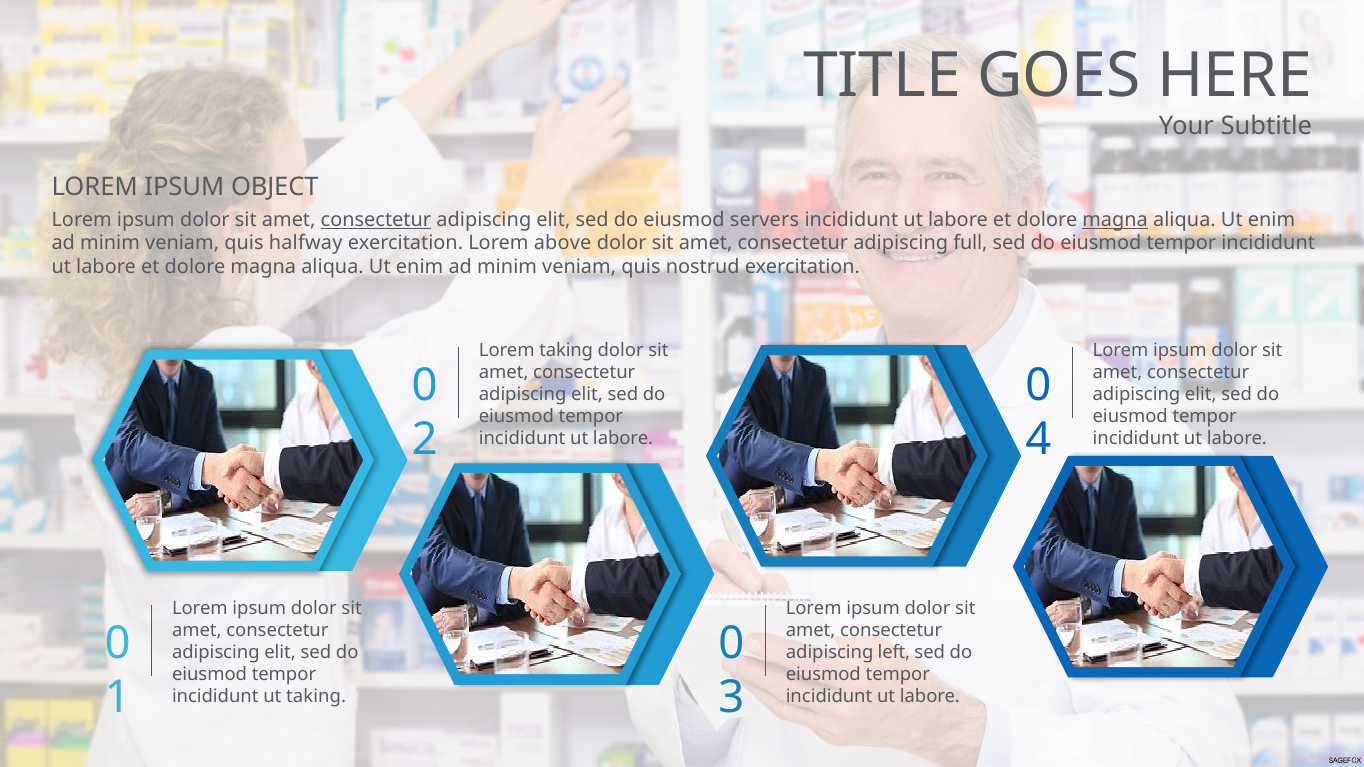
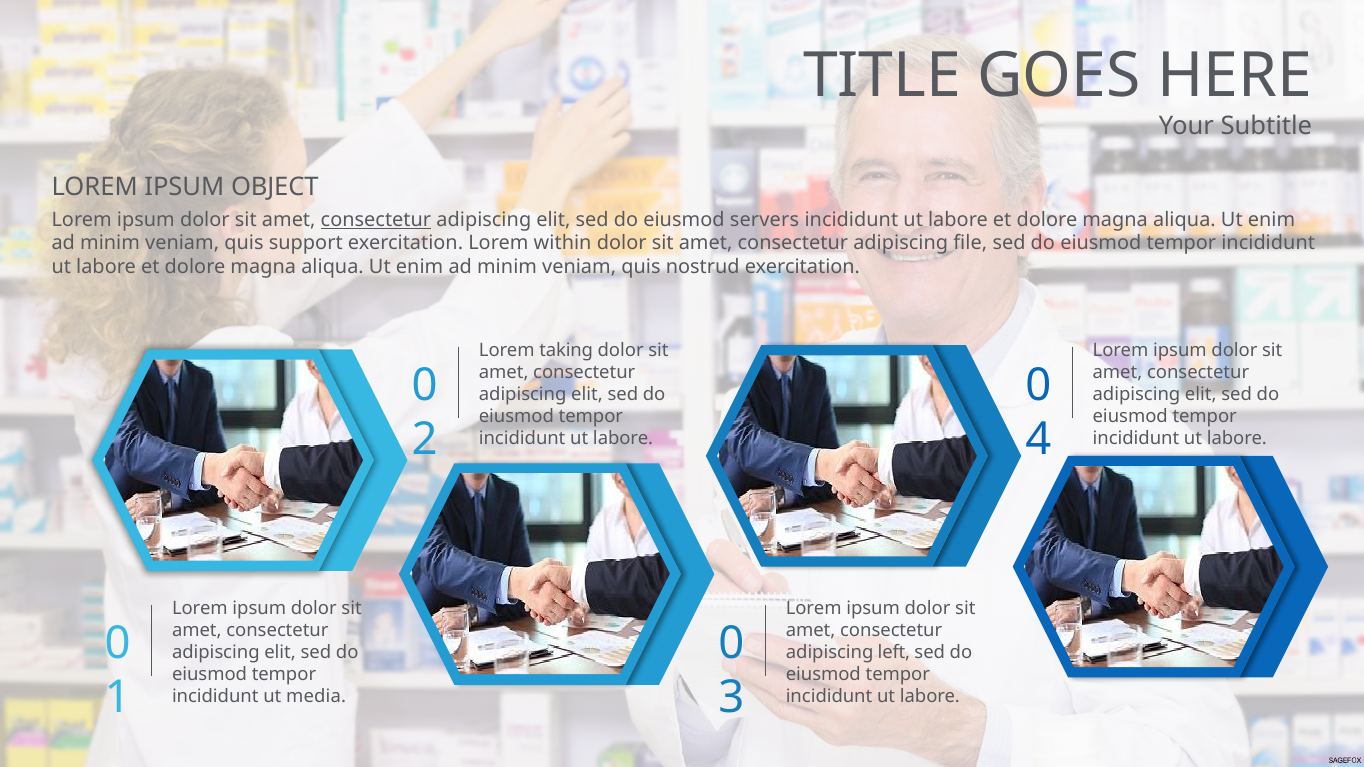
magna at (1115, 220) underline: present -> none
halfway: halfway -> support
above: above -> within
full: full -> file
ut taking: taking -> media
